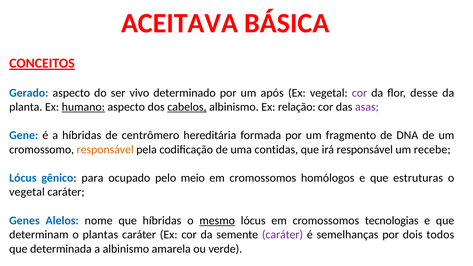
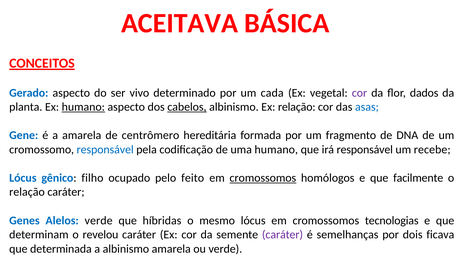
após: após -> cada
desse: desse -> dados
asas colour: purple -> blue
a híbridas: híbridas -> amarela
responsável at (105, 150) colour: orange -> blue
uma contidas: contidas -> humano
para: para -> filho
meio: meio -> feito
cromossomos at (263, 178) underline: none -> present
estruturas: estruturas -> facilmente
vegetal at (27, 192): vegetal -> relação
Alelos nome: nome -> verde
mesmo underline: present -> none
plantas: plantas -> revelou
todos: todos -> ficava
